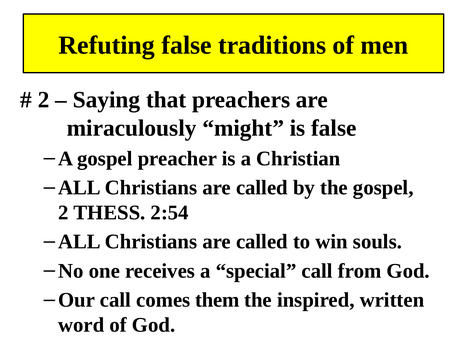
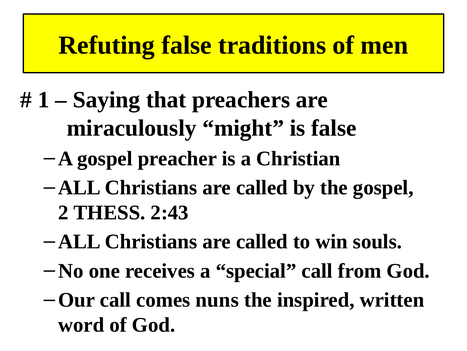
2 at (44, 100): 2 -> 1
2:54: 2:54 -> 2:43
them: them -> nuns
